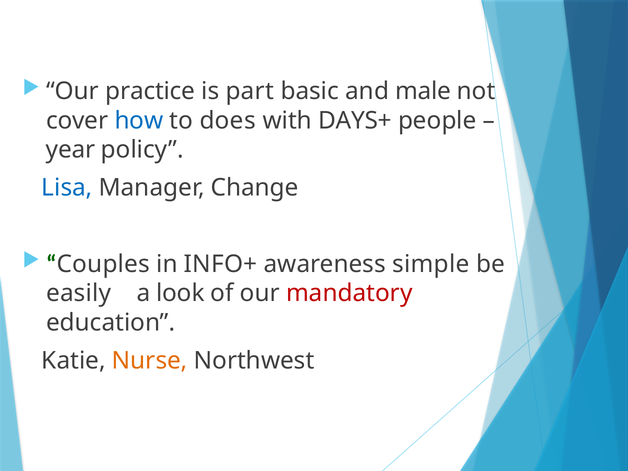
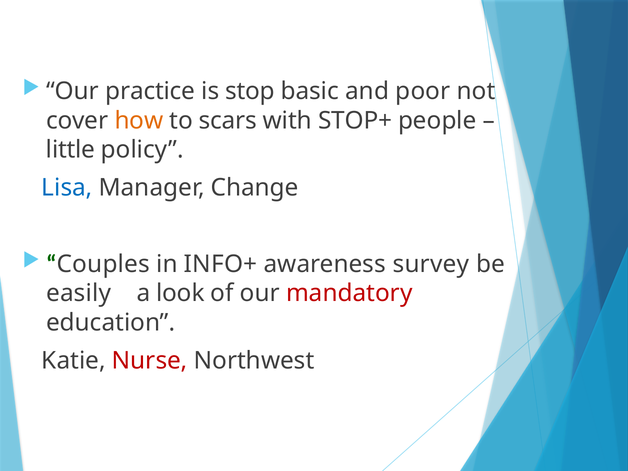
part: part -> stop
male: male -> poor
how colour: blue -> orange
does: does -> scars
DAYS+: DAYS+ -> STOP+
year: year -> little
simple: simple -> survey
Nurse colour: orange -> red
